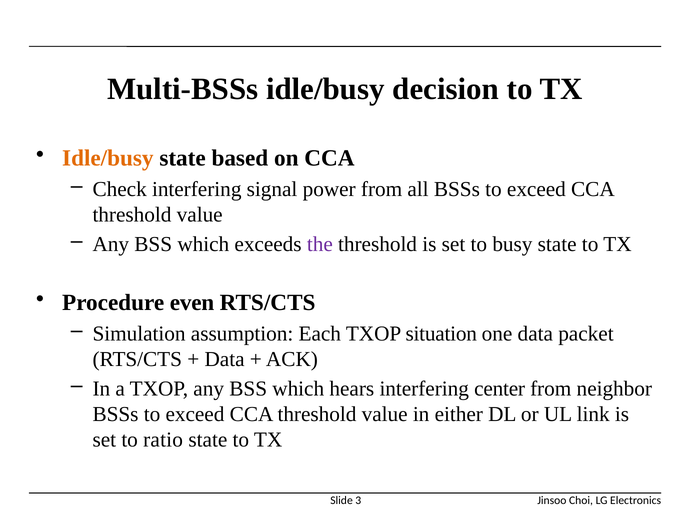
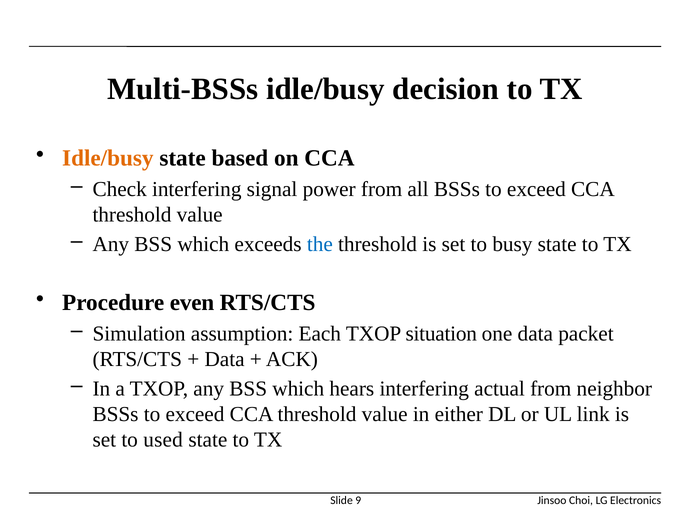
the colour: purple -> blue
center: center -> actual
ratio: ratio -> used
3: 3 -> 9
